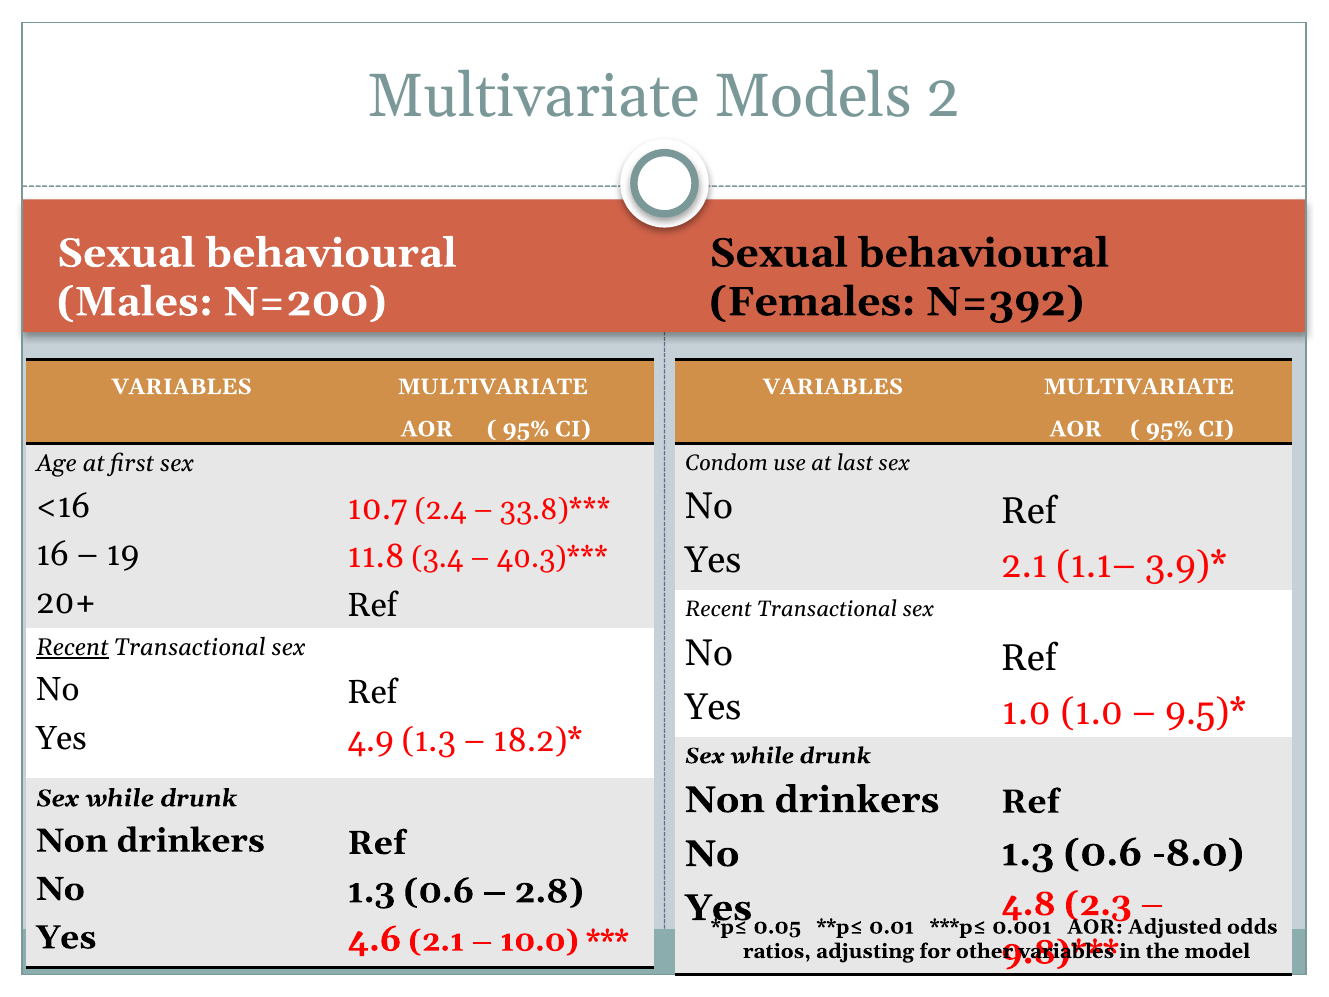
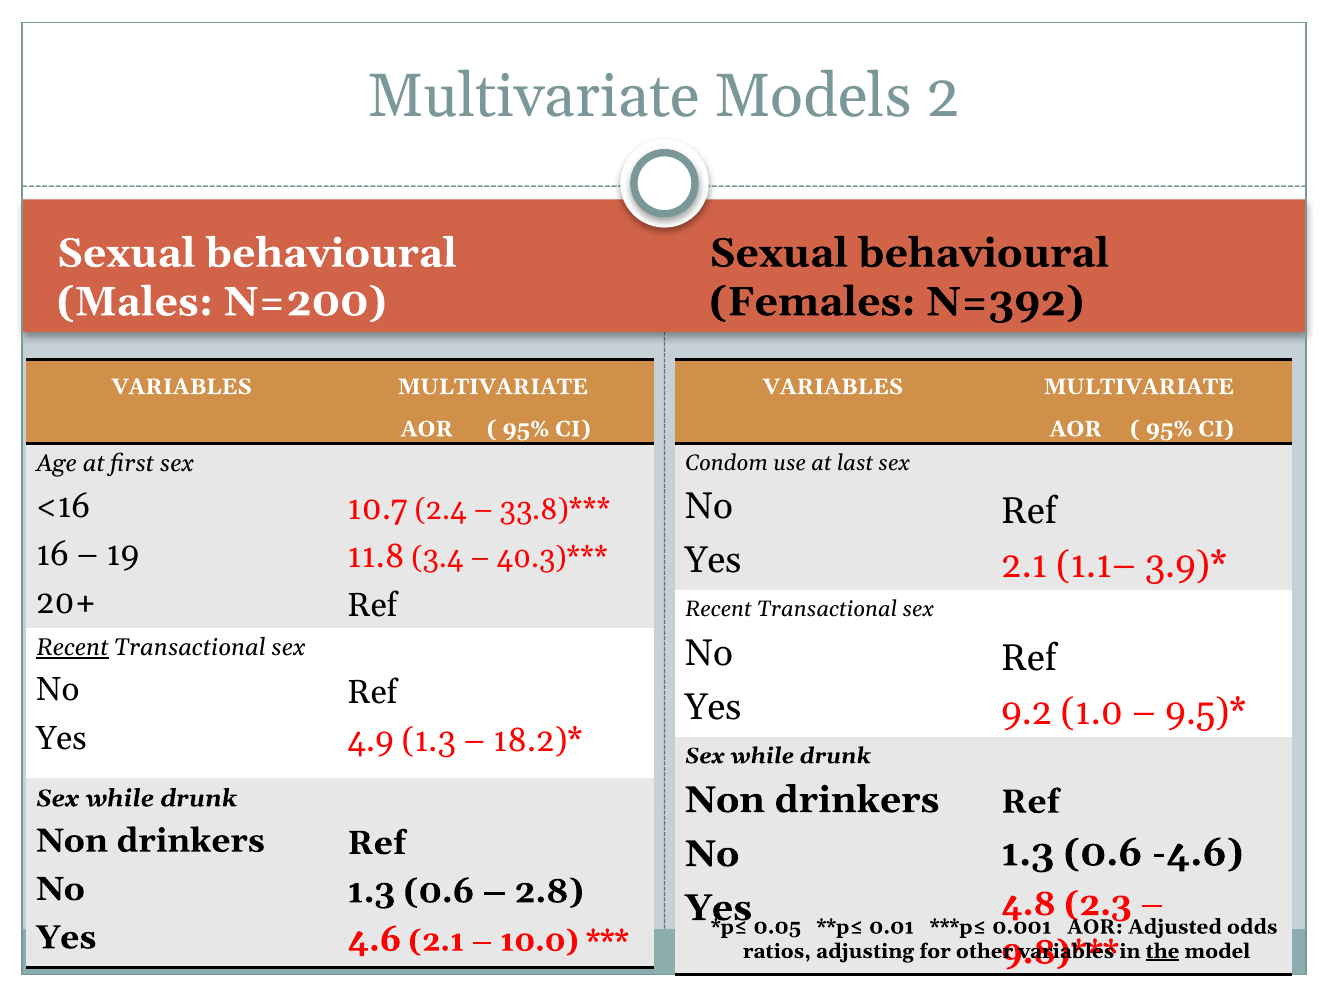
1.0 at (1026, 712): 1.0 -> 9.2
-8.0: -8.0 -> -4.6
the underline: none -> present
